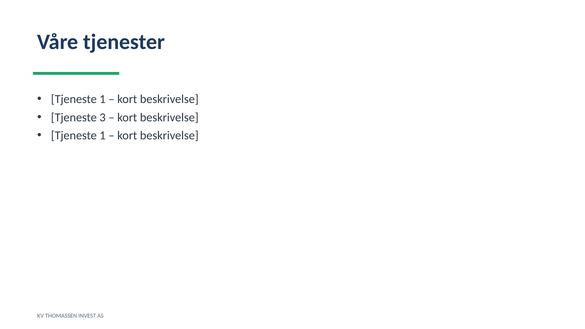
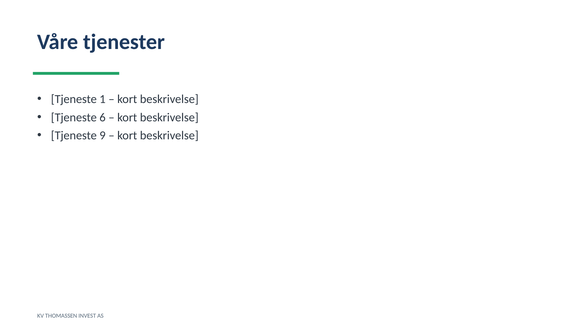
3: 3 -> 6
1 at (103, 136): 1 -> 9
